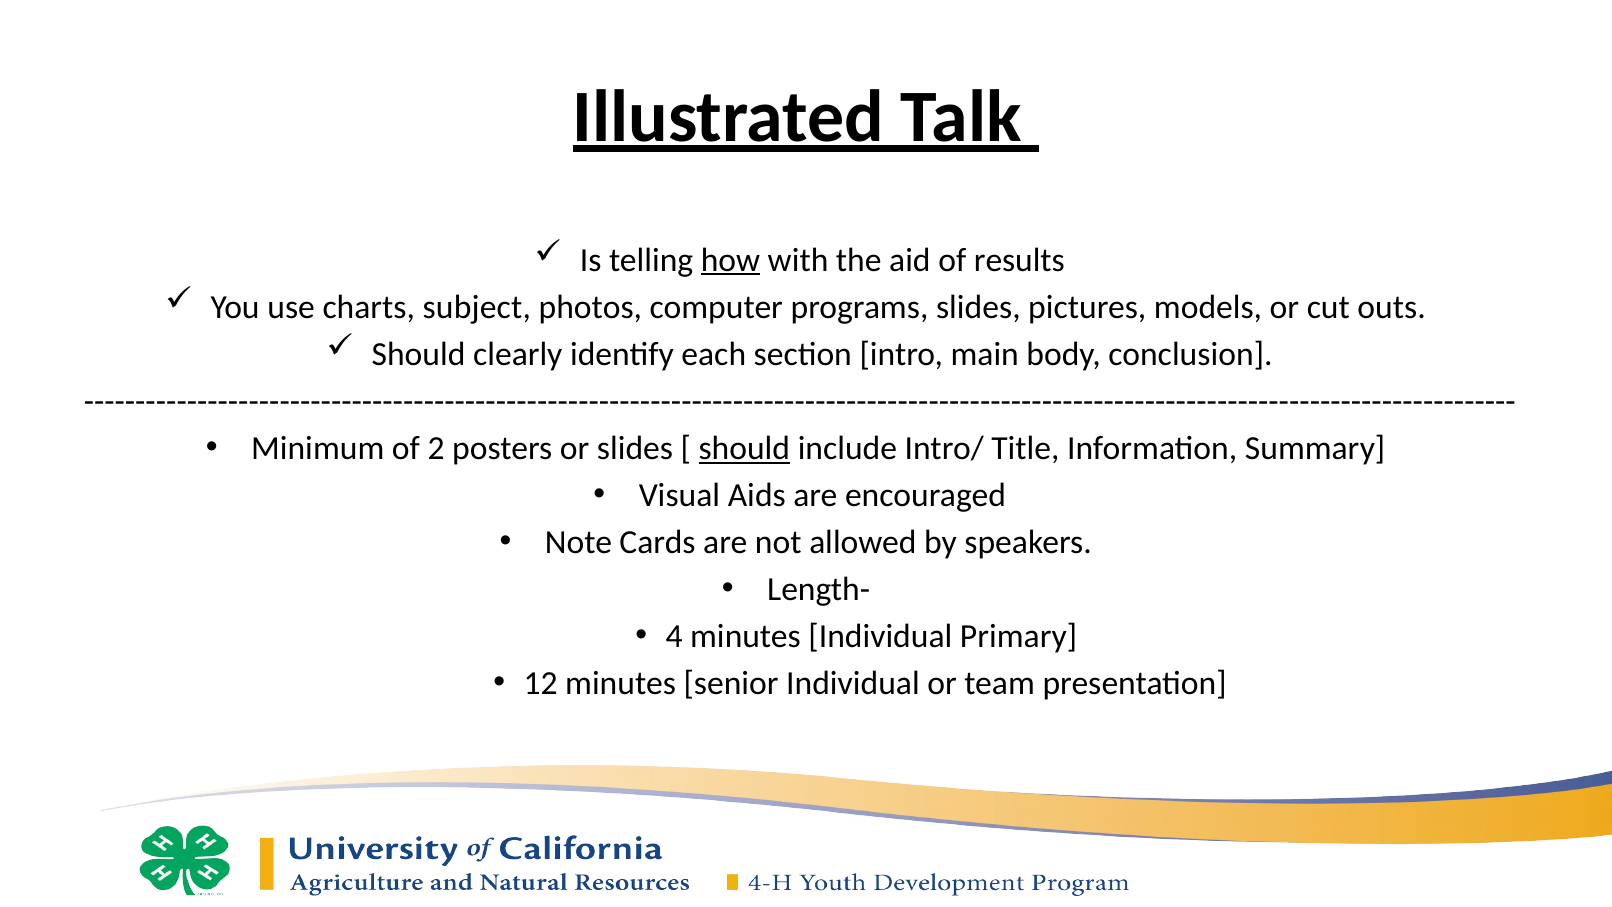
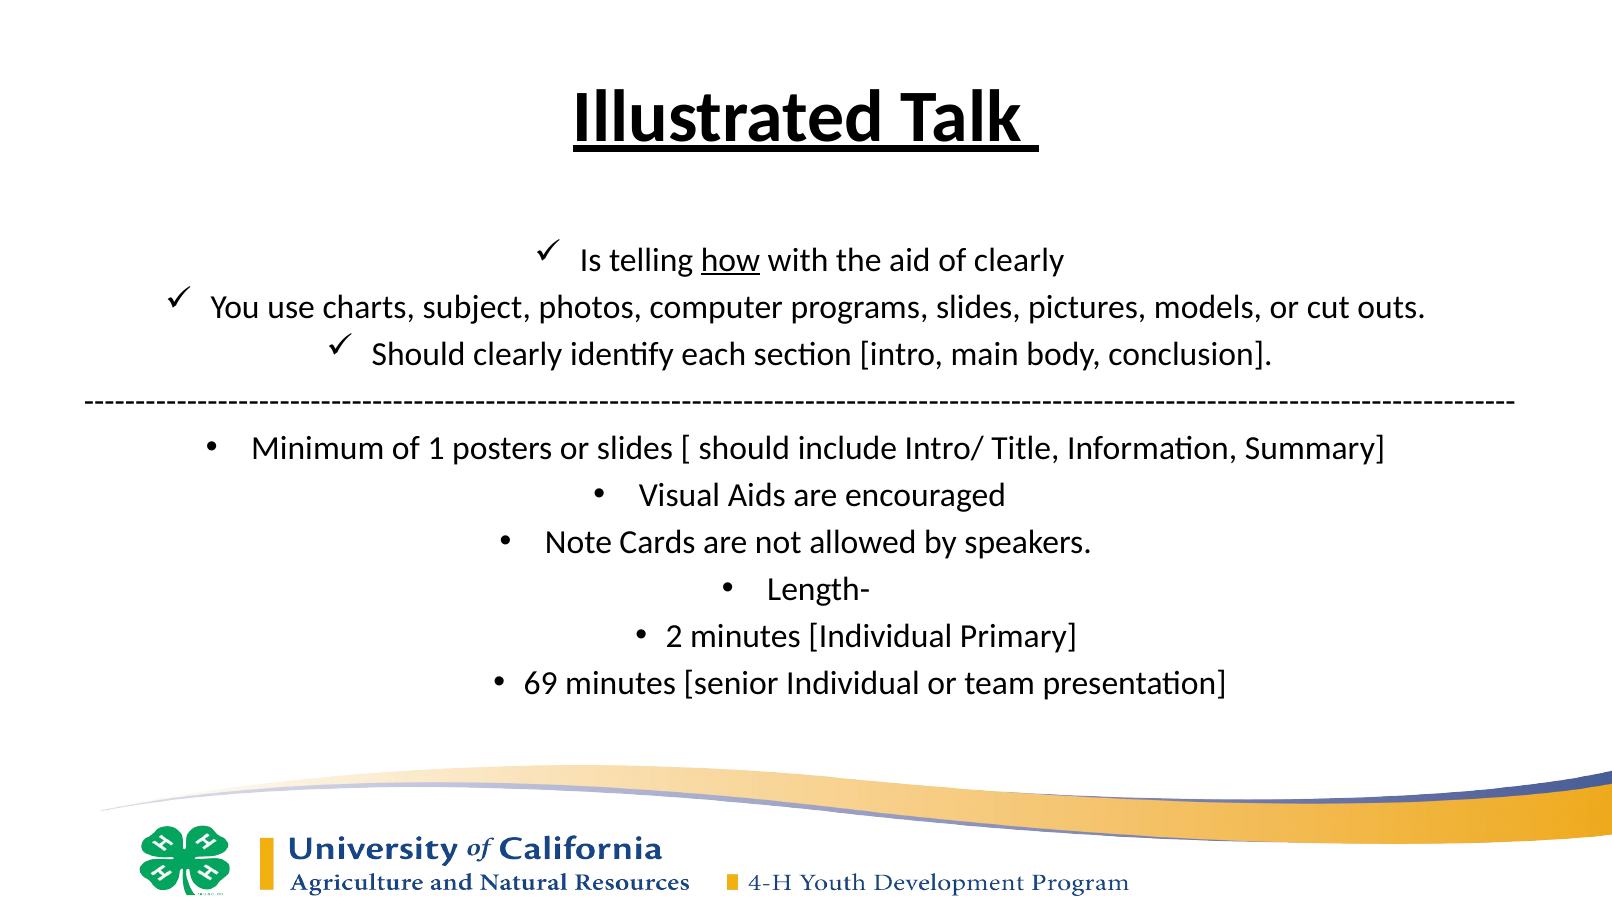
of results: results -> clearly
2: 2 -> 1
should at (744, 448) underline: present -> none
4: 4 -> 2
12: 12 -> 69
